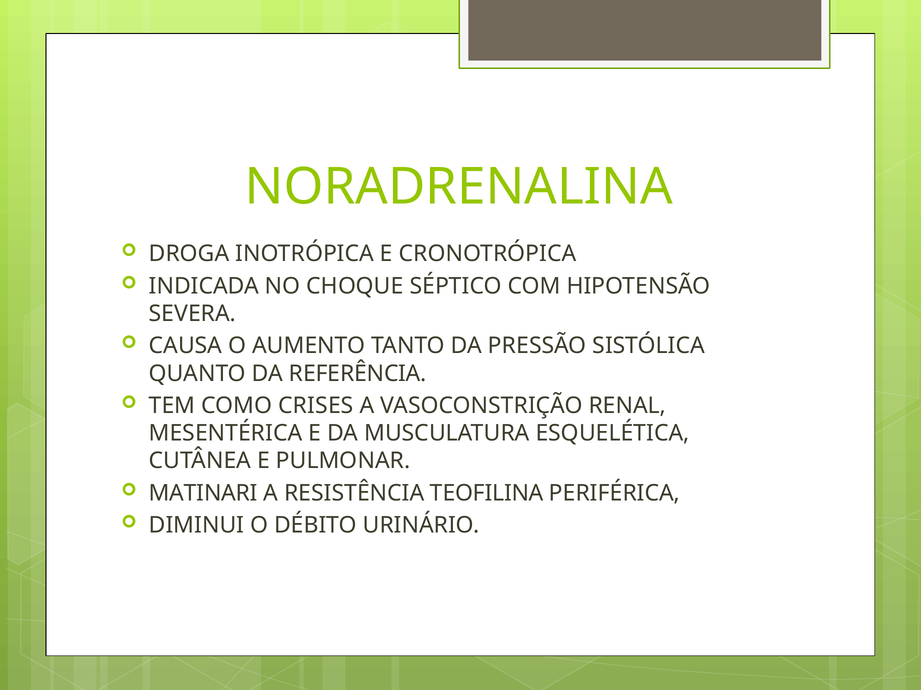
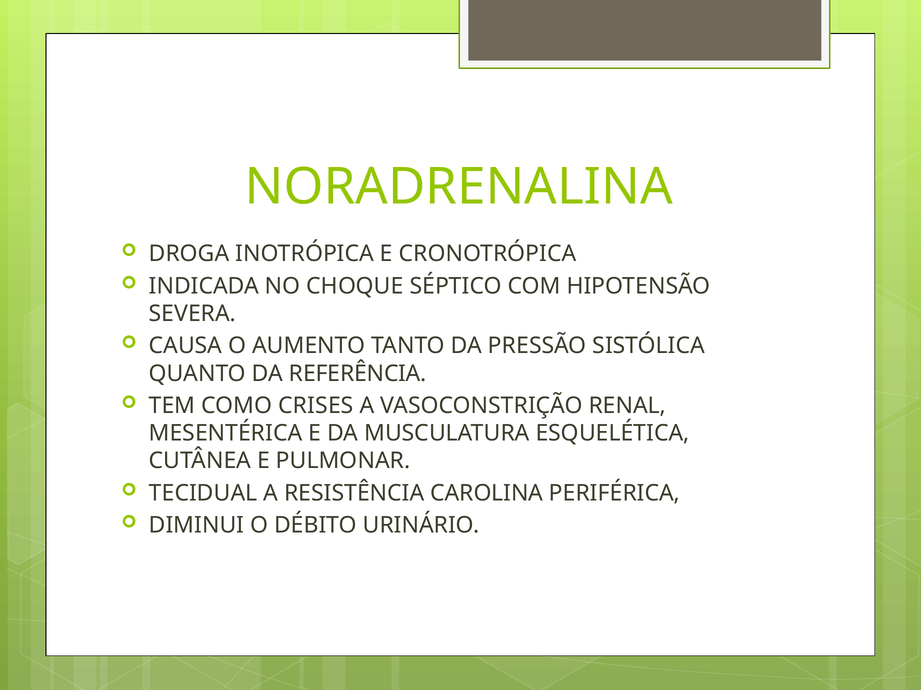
MATINARI: MATINARI -> TECIDUAL
TEOFILINA: TEOFILINA -> CAROLINA
